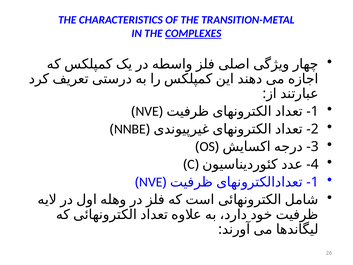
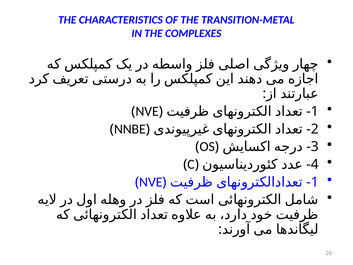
COMPLEXES underline: present -> none
